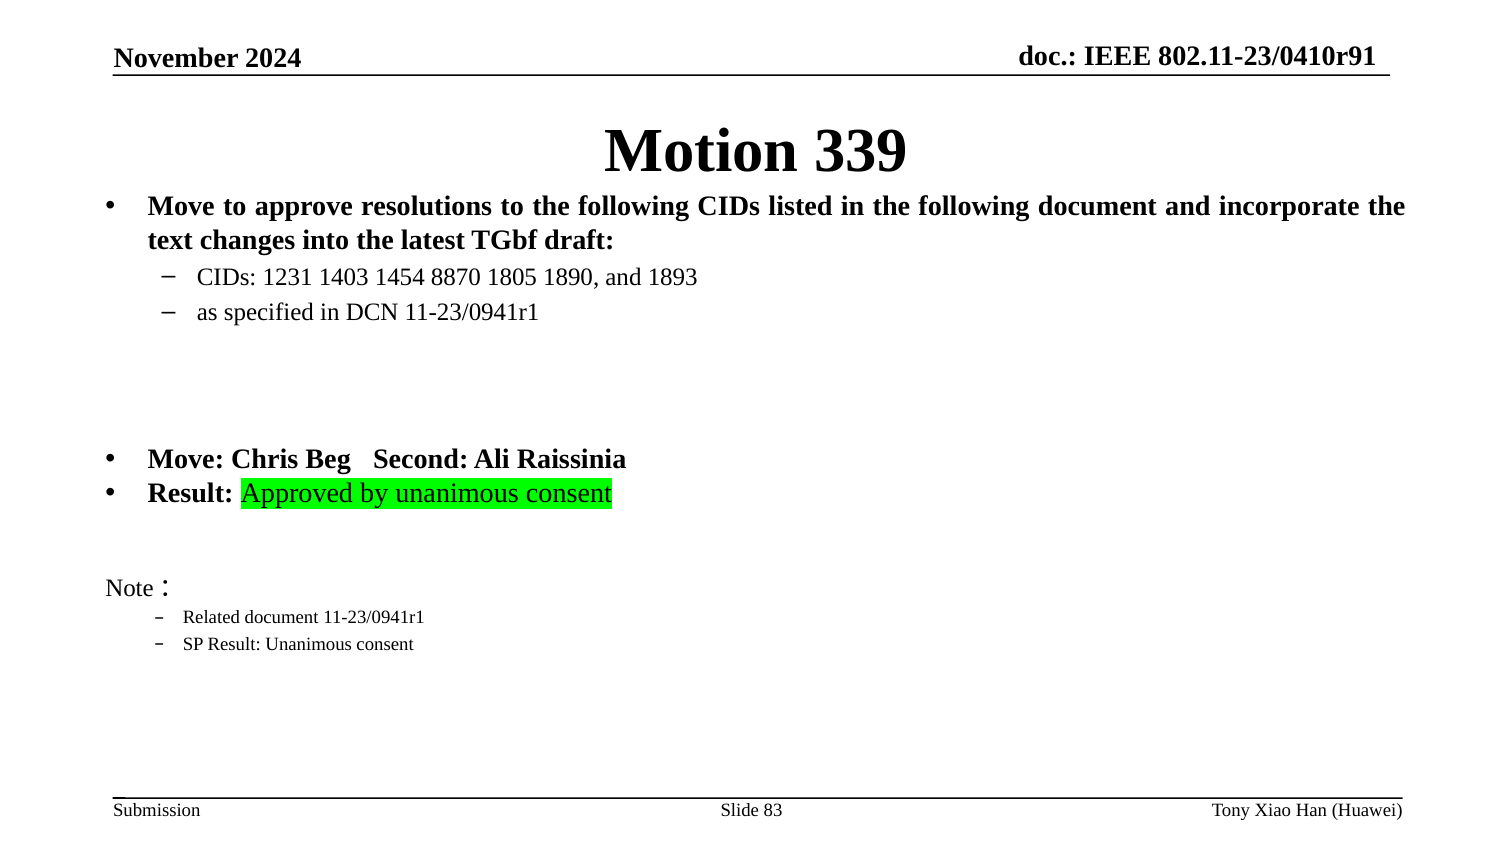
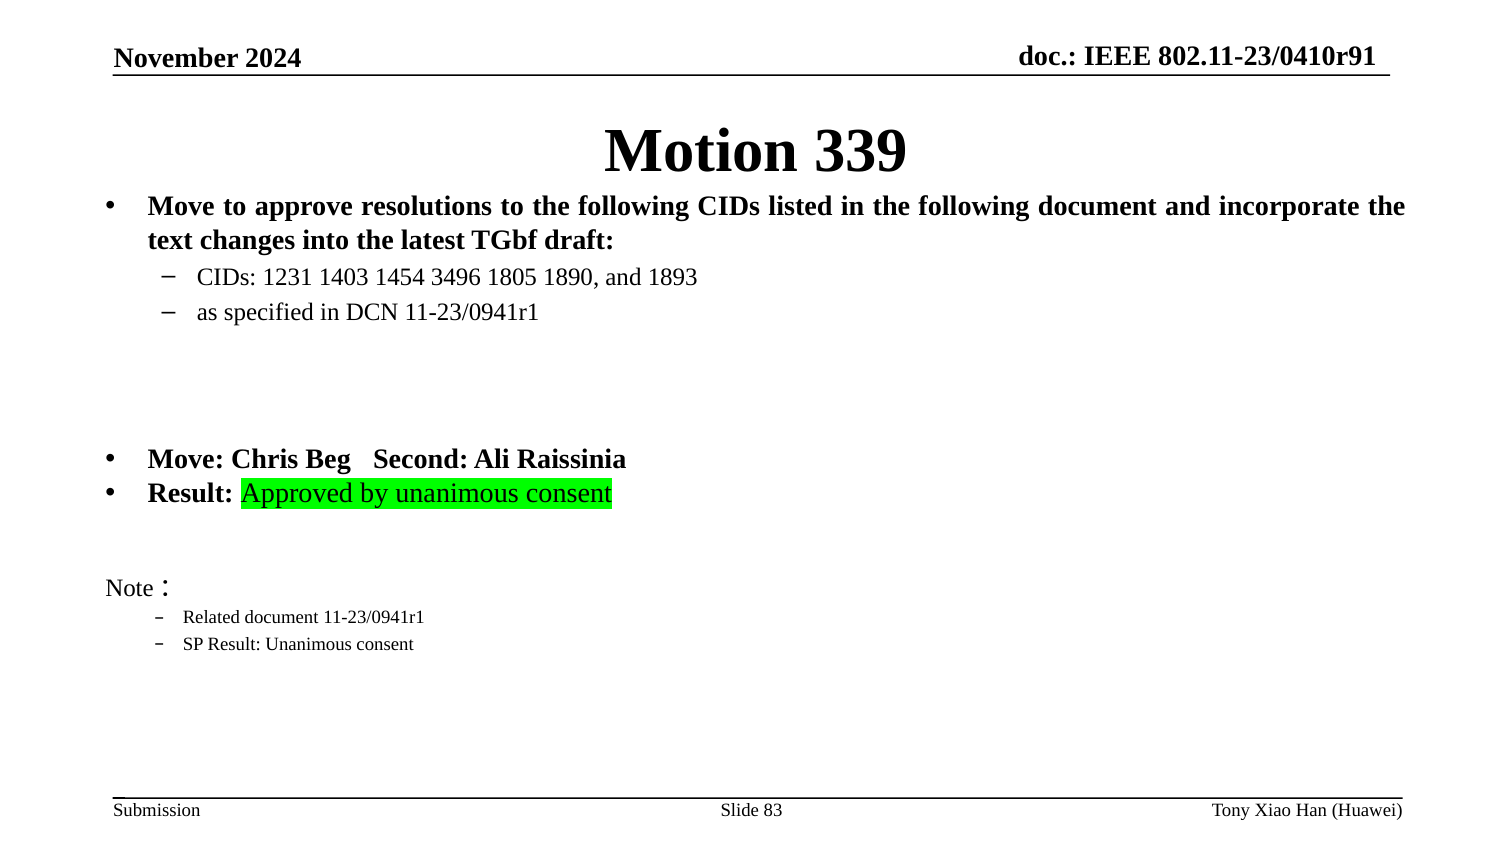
8870: 8870 -> 3496
